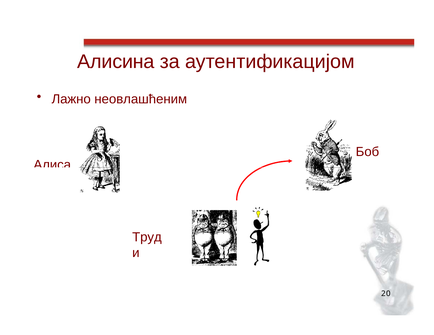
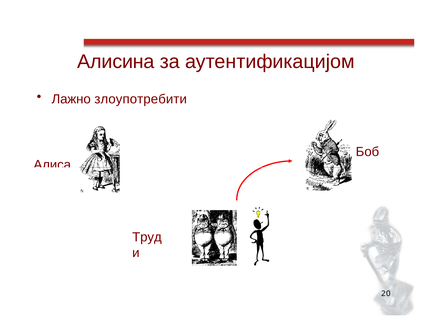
неовлашћеним: неовлашћеним -> злоупотребити
